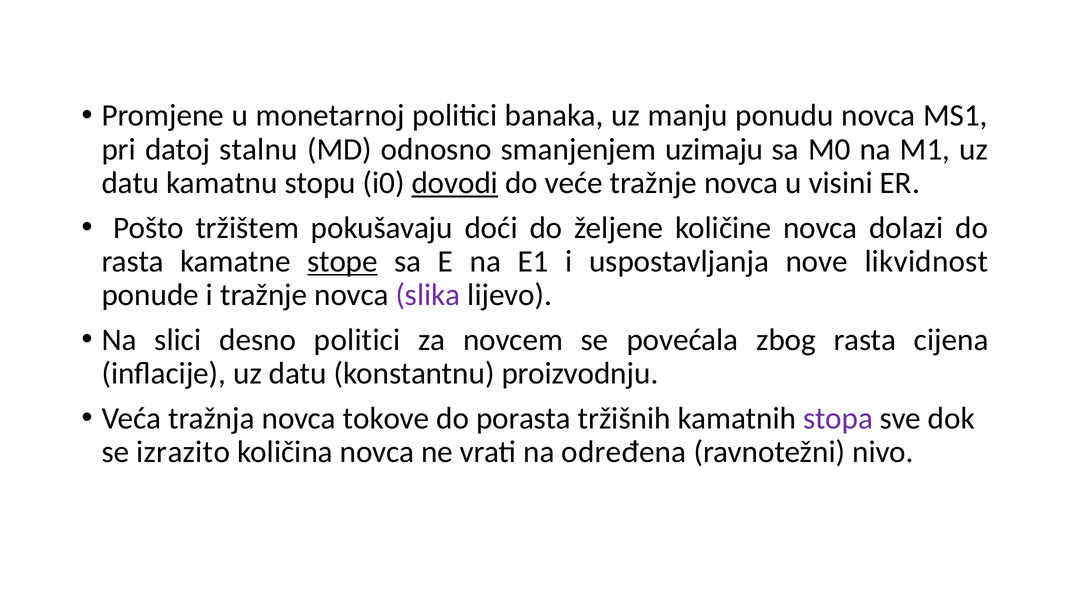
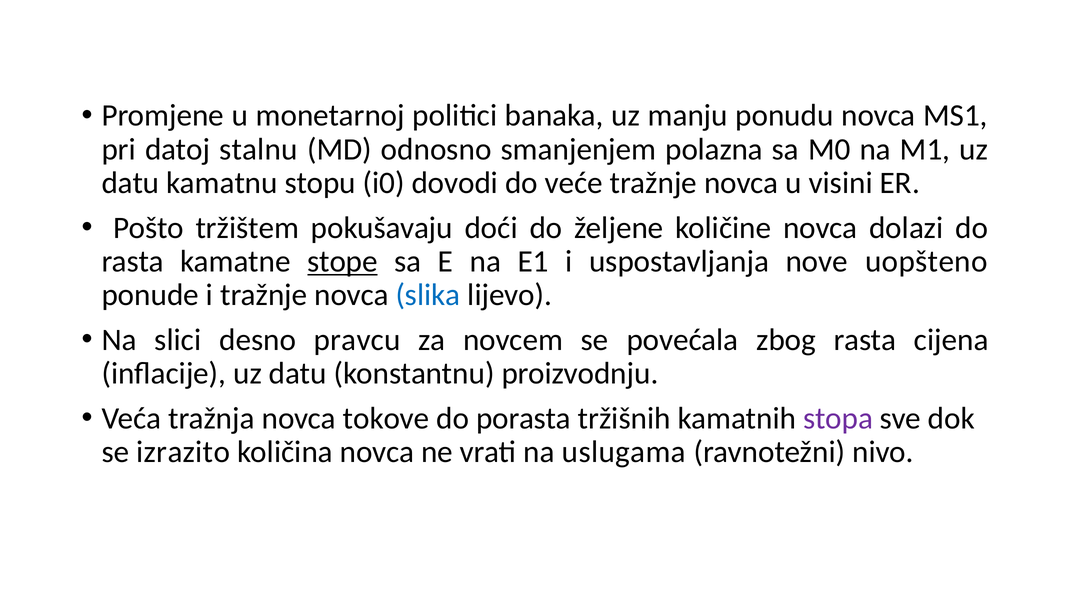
uzimaju: uzimaju -> polazna
dovodi underline: present -> none
likvidnost: likvidnost -> uopšteno
slika colour: purple -> blue
desno politici: politici -> pravcu
određena: određena -> uslugama
